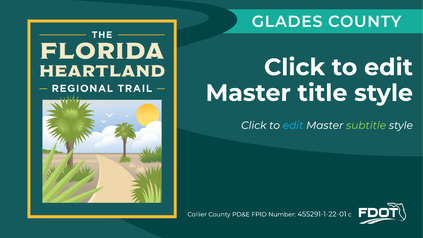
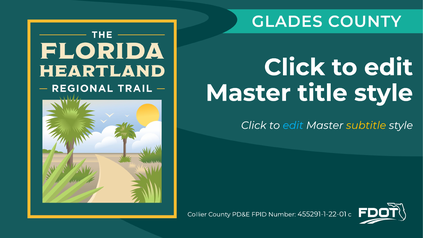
subtitle at (366, 125) colour: light green -> yellow
